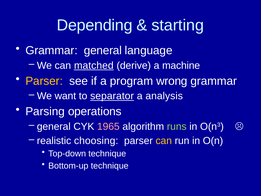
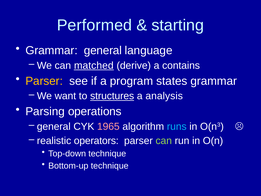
Depending: Depending -> Performed
machine: machine -> contains
wrong: wrong -> states
separator: separator -> structures
runs colour: light green -> light blue
choosing: choosing -> operators
can at (164, 141) colour: yellow -> light green
